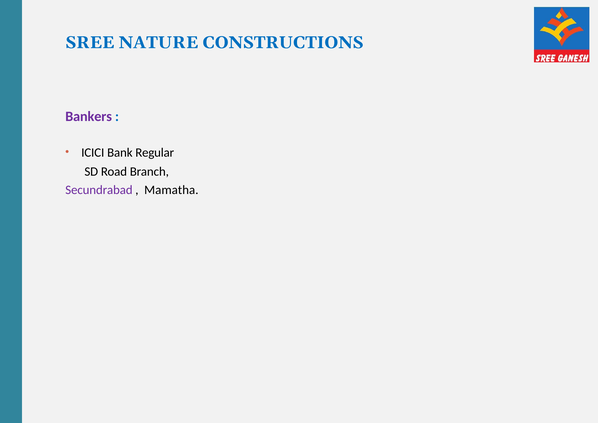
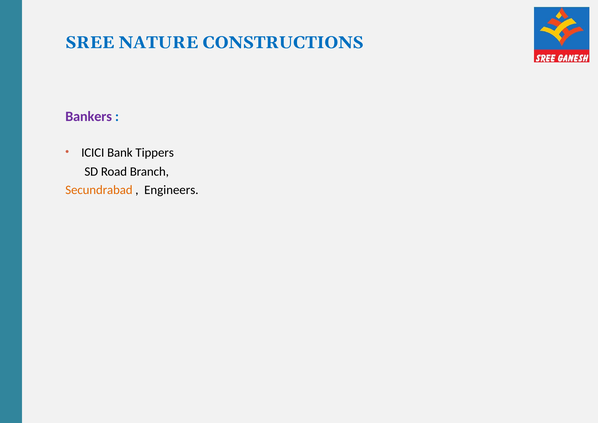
Regular: Regular -> Tippers
Secundrabad colour: purple -> orange
Mamatha: Mamatha -> Engineers
